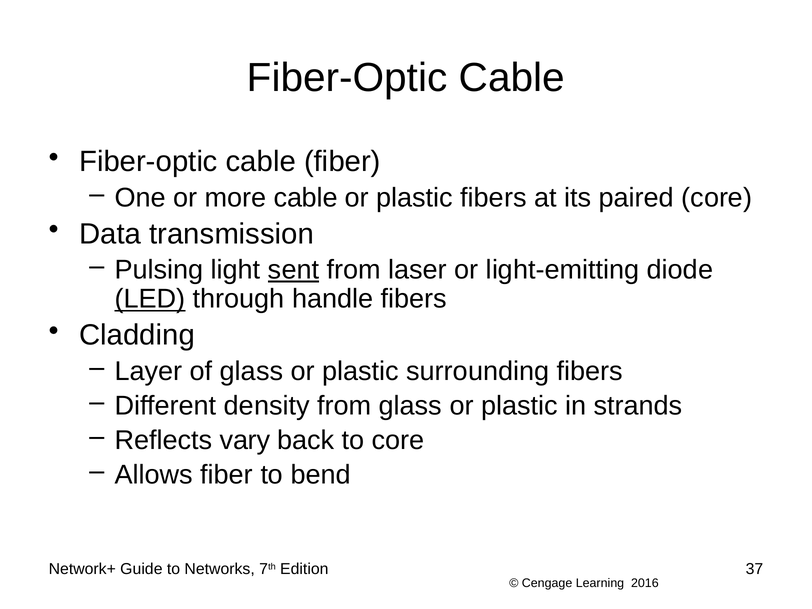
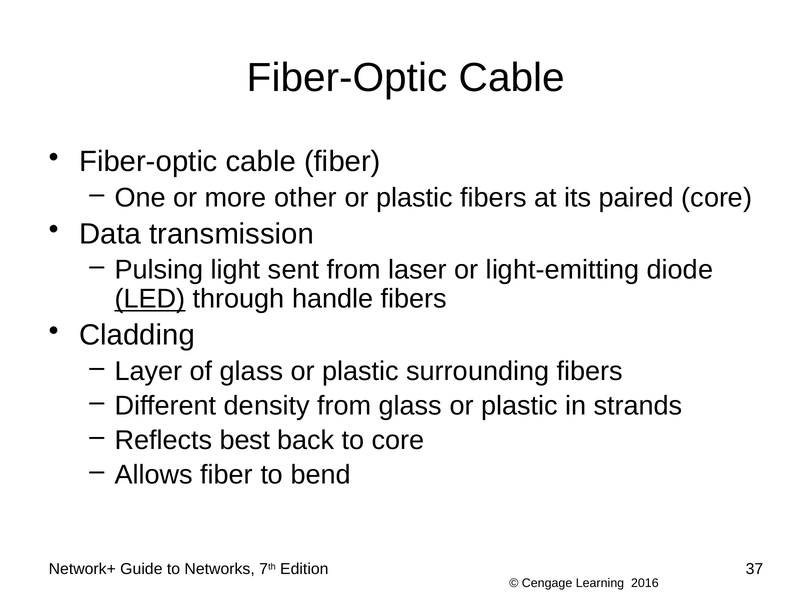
more cable: cable -> other
sent underline: present -> none
vary: vary -> best
